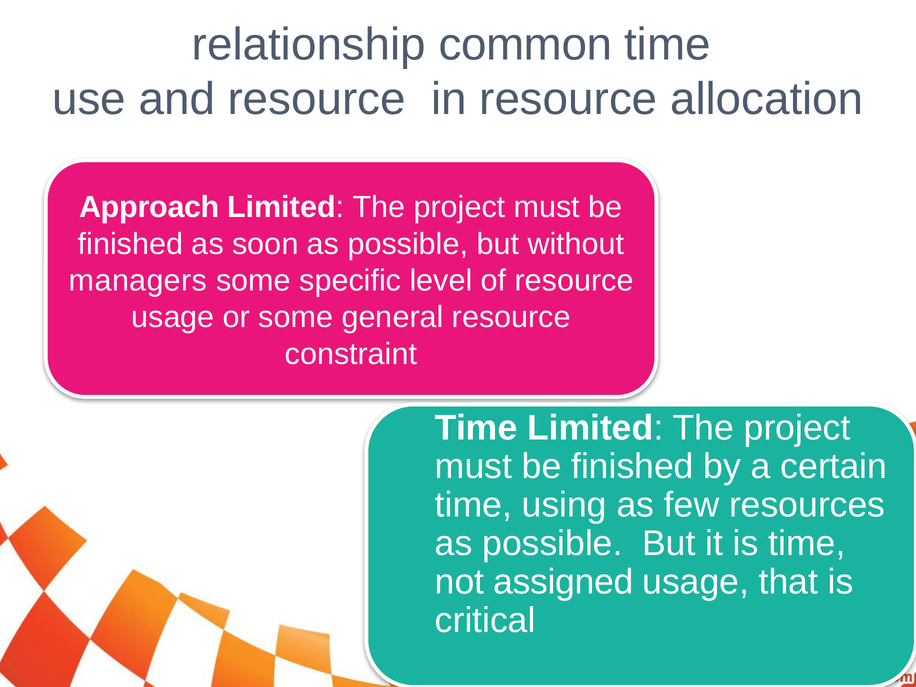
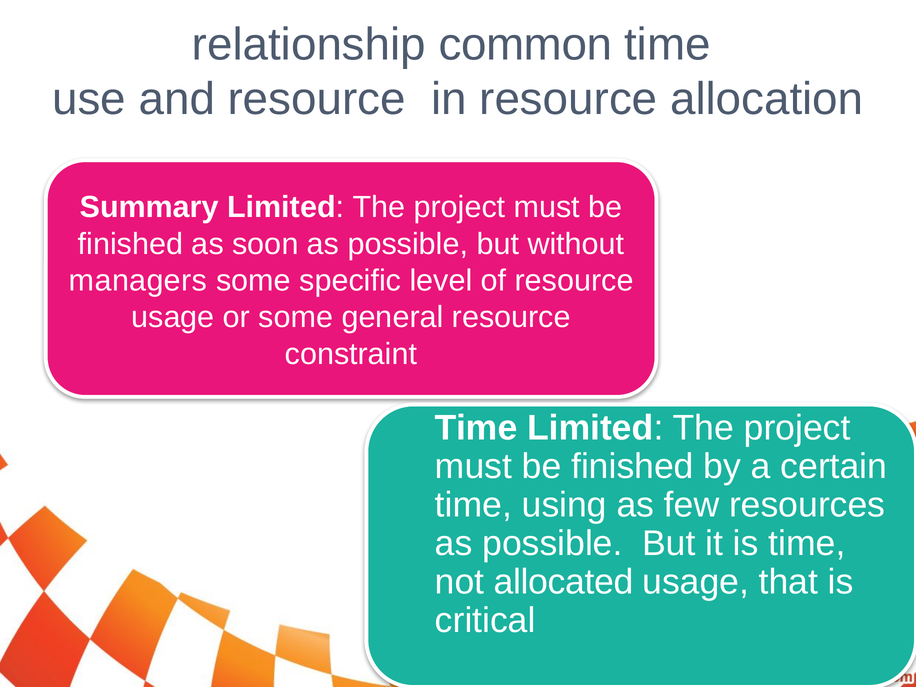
Approach: Approach -> Summary
assigned: assigned -> allocated
